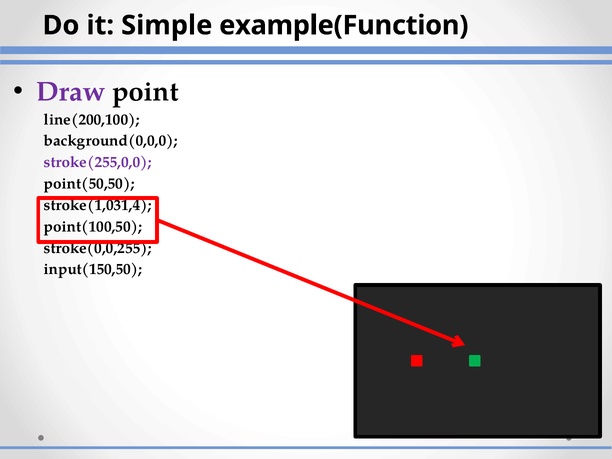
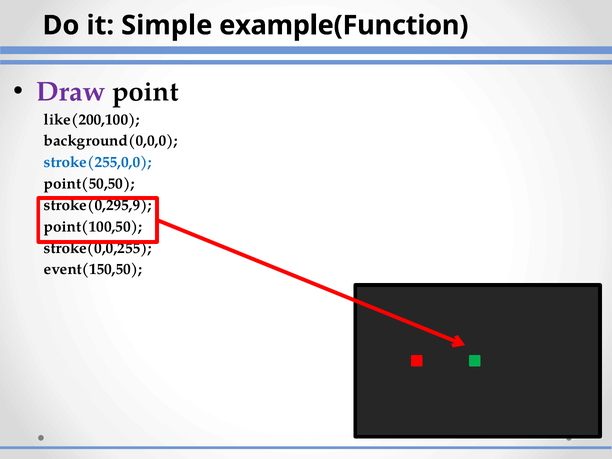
line(200,100: line(200,100 -> like(200,100
stroke(255,0,0 colour: purple -> blue
stroke(1,031,4: stroke(1,031,4 -> stroke(0,295,9
input(150,50: input(150,50 -> event(150,50
